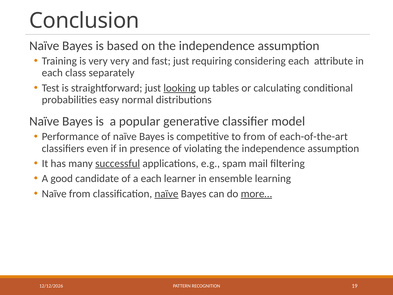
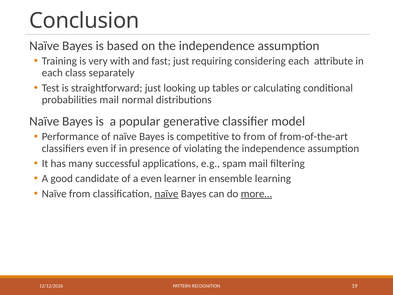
very very: very -> with
looking underline: present -> none
probabilities easy: easy -> mail
each-of-the-art: each-of-the-art -> from-of-the-art
successful underline: present -> none
a each: each -> even
